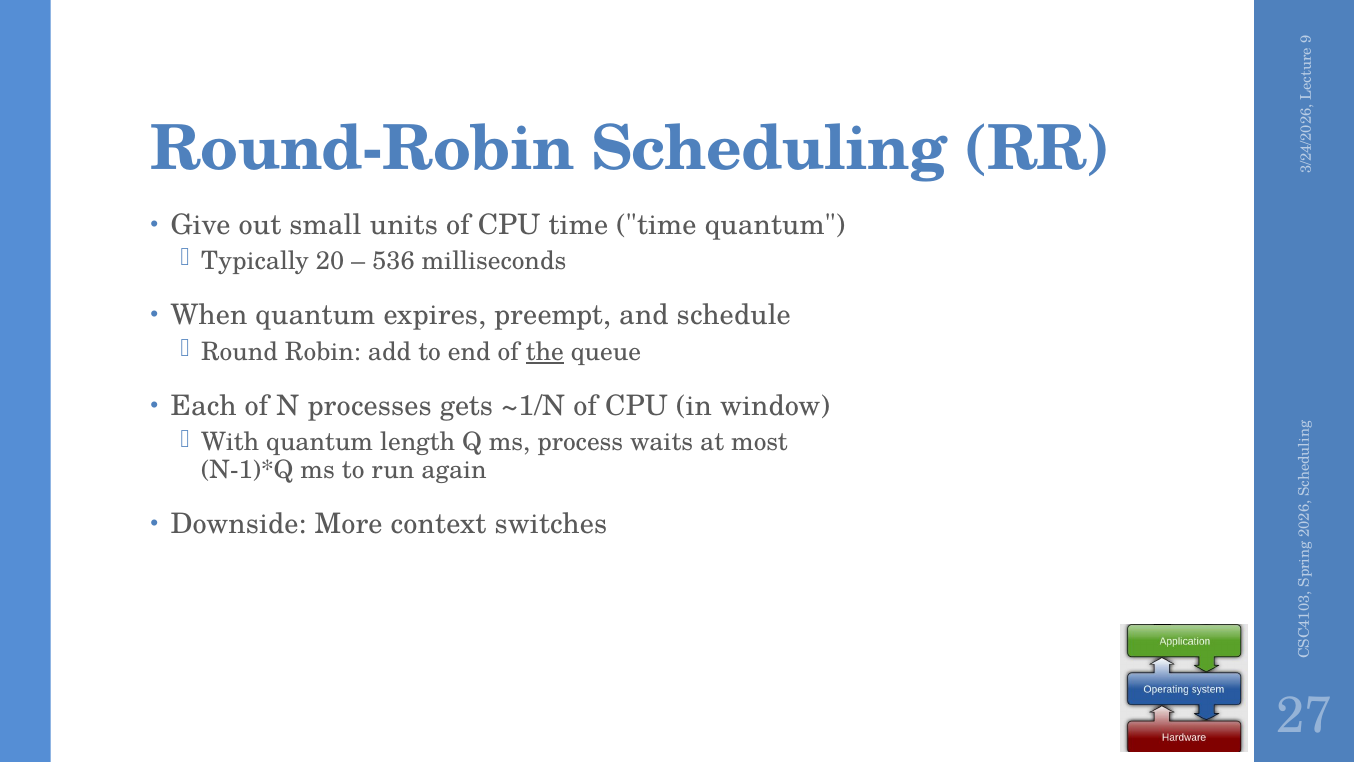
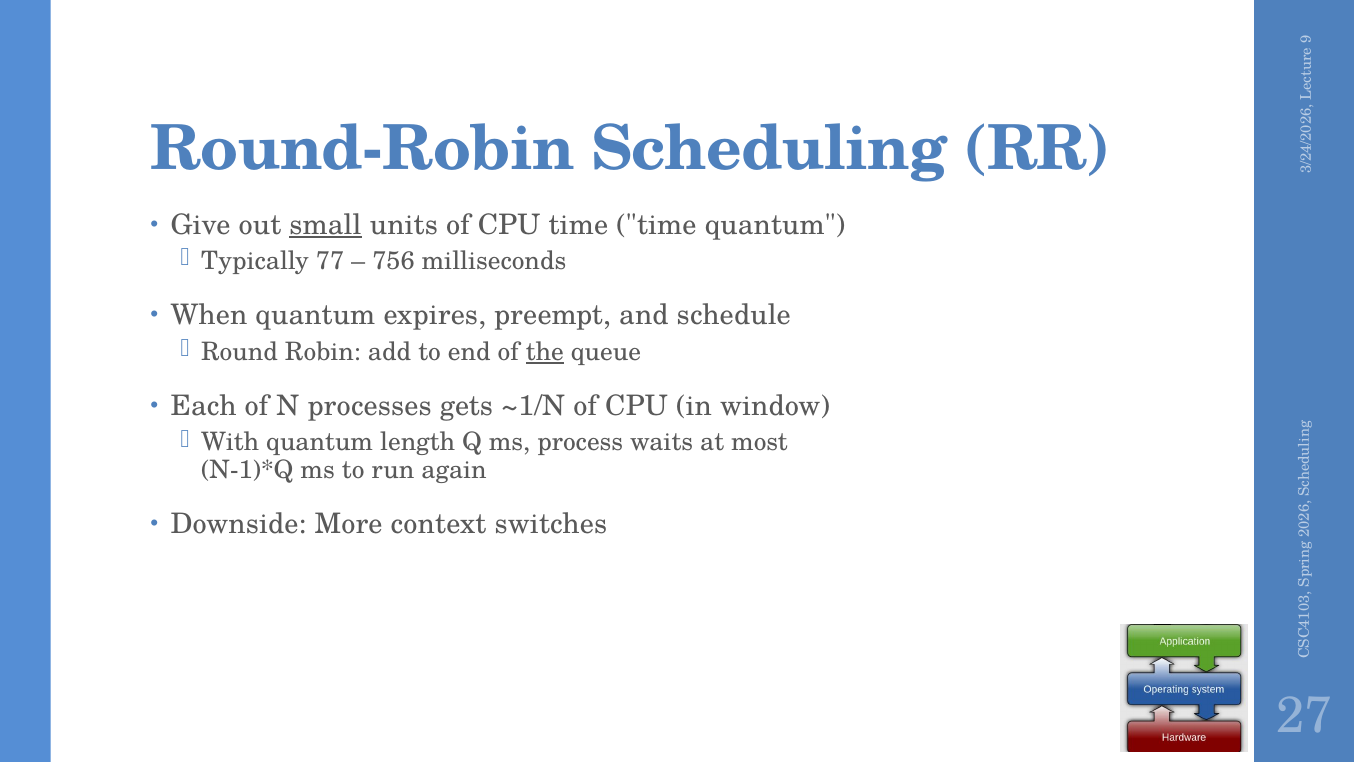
small underline: none -> present
20: 20 -> 77
536: 536 -> 756
